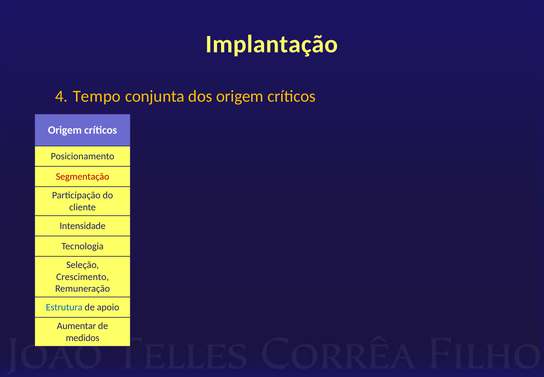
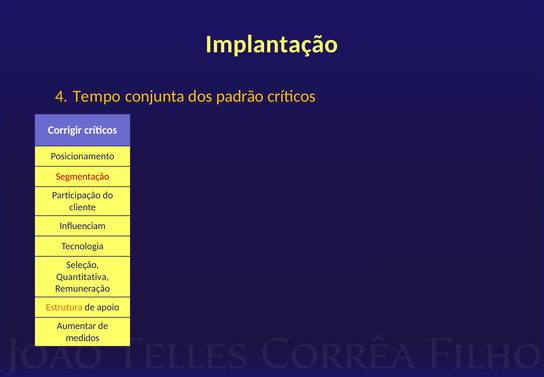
dos origem: origem -> padrão
Origem at (65, 130): Origem -> Corrigir
Intensidade: Intensidade -> Influenciam
Crescimento: Crescimento -> Quantitativa
Estrutura colour: blue -> orange
